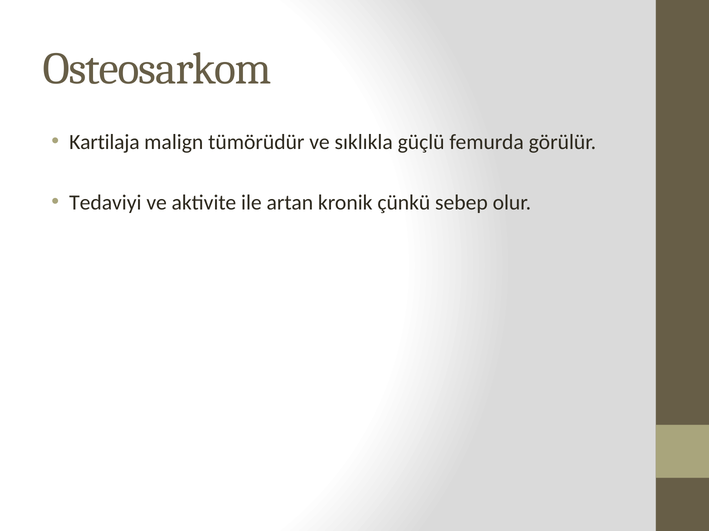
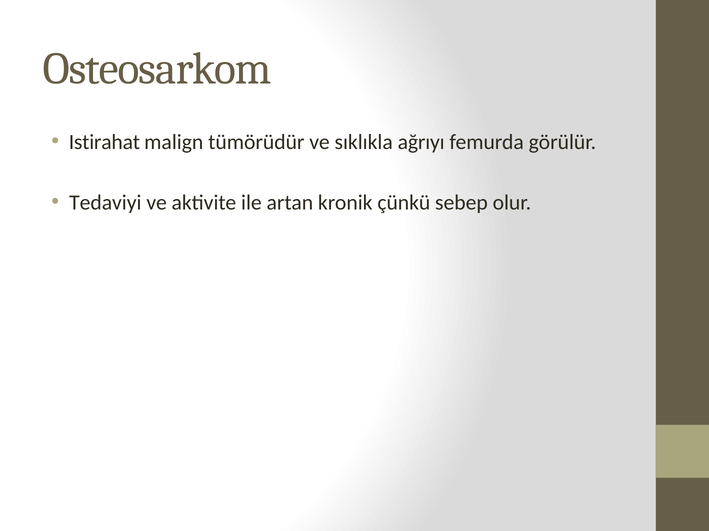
Kartilaja: Kartilaja -> Istirahat
güçlü: güçlü -> ağrıyı
